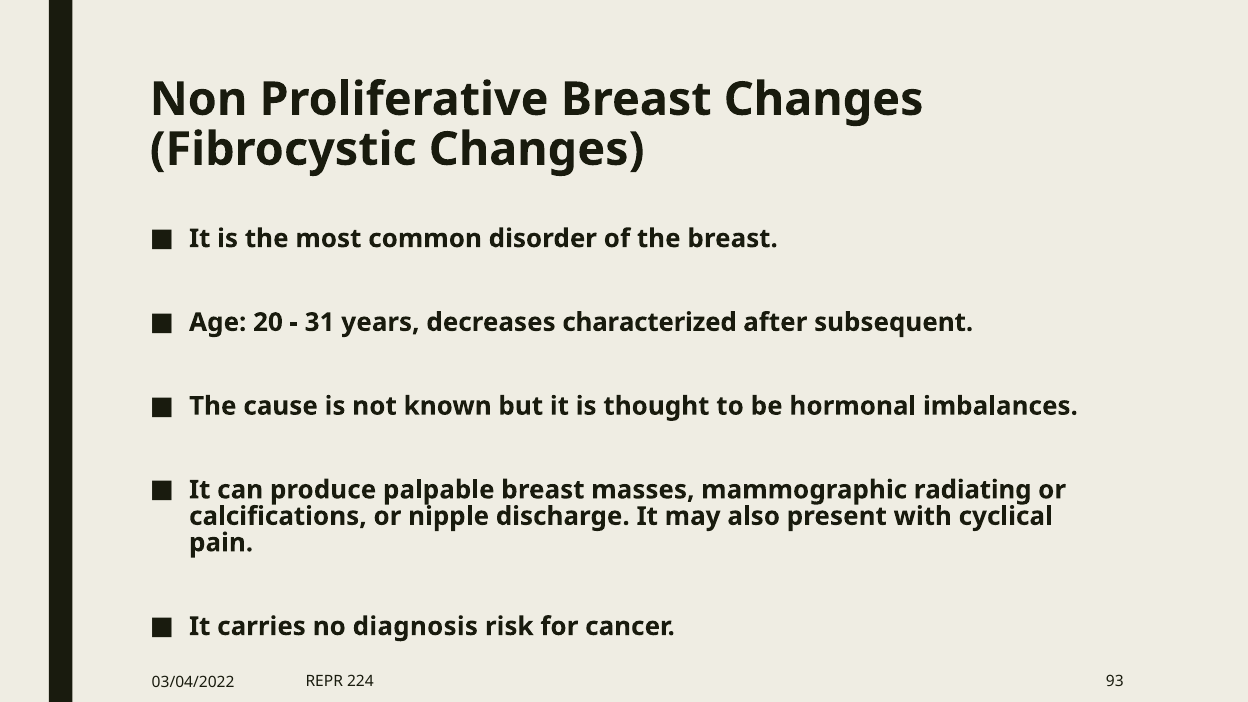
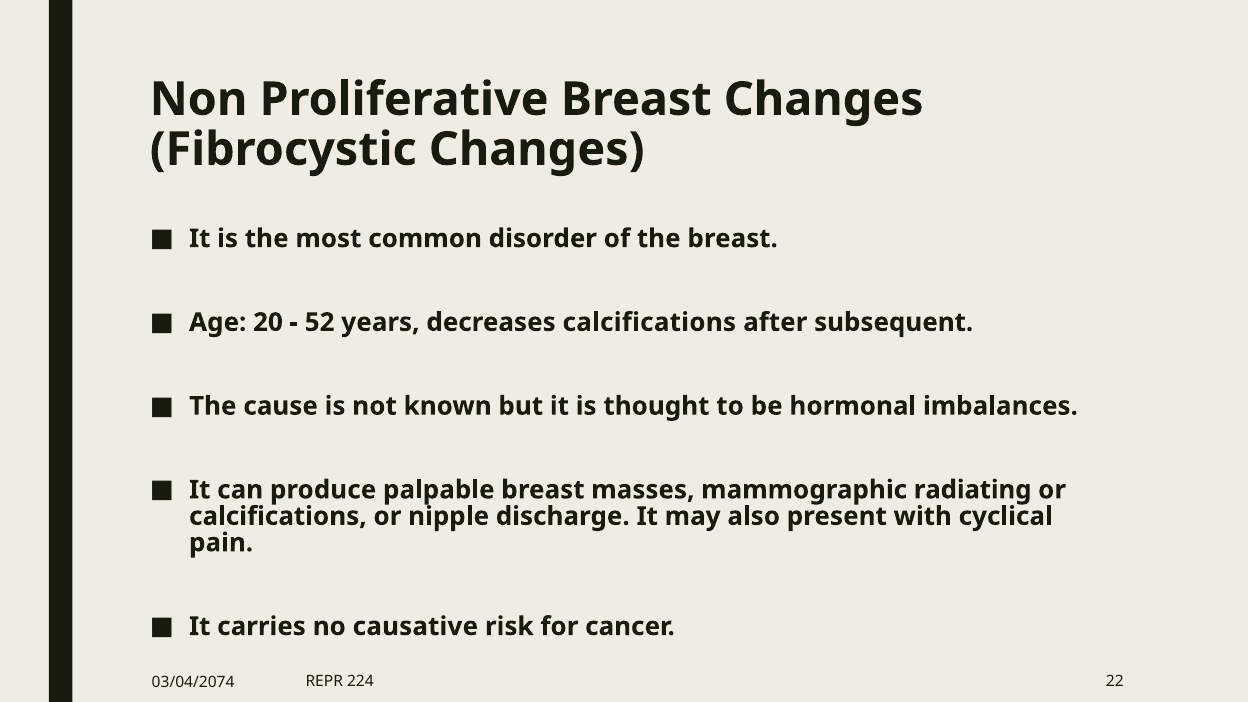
31: 31 -> 52
decreases characterized: characterized -> calcifications
diagnosis: diagnosis -> causative
93: 93 -> 22
03/04/2022: 03/04/2022 -> 03/04/2074
